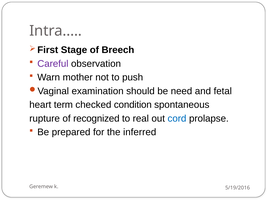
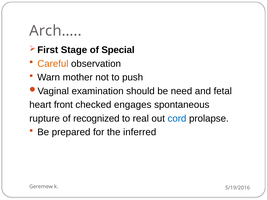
Intra…: Intra… -> Arch…
Breech: Breech -> Special
Careful colour: purple -> orange
term: term -> front
condition: condition -> engages
